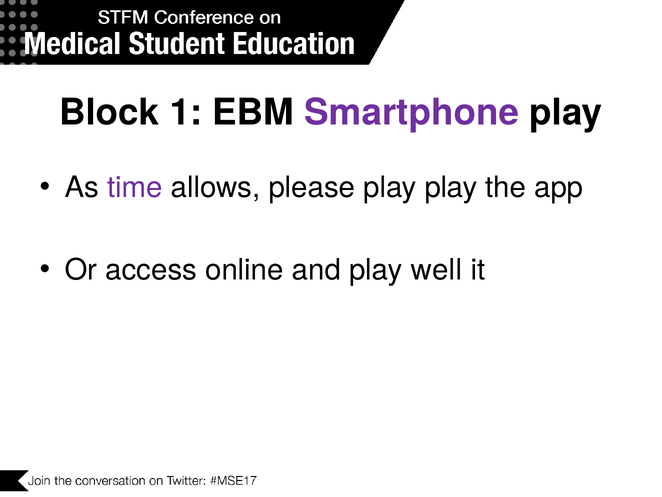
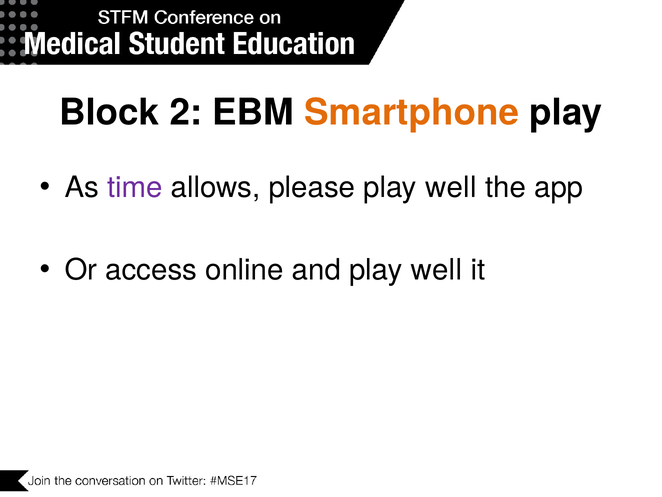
1: 1 -> 2
Smartphone colour: purple -> orange
please play play: play -> well
